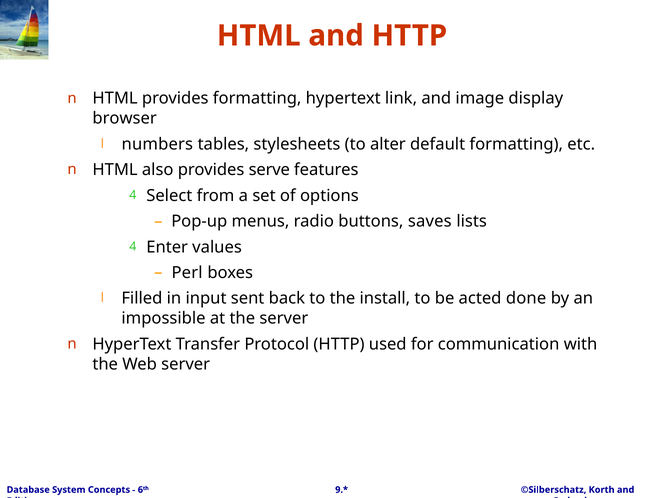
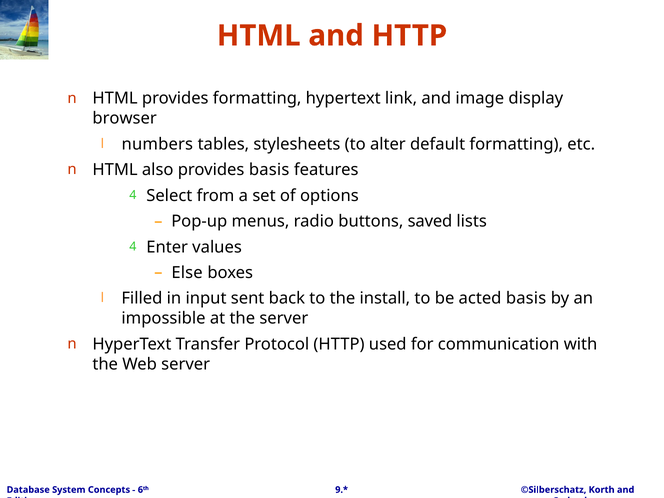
provides serve: serve -> basis
saves: saves -> saved
Perl: Perl -> Else
acted done: done -> basis
